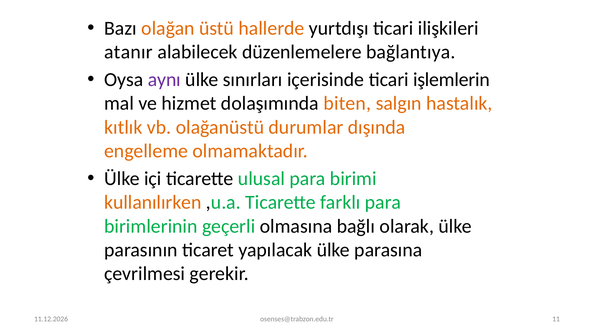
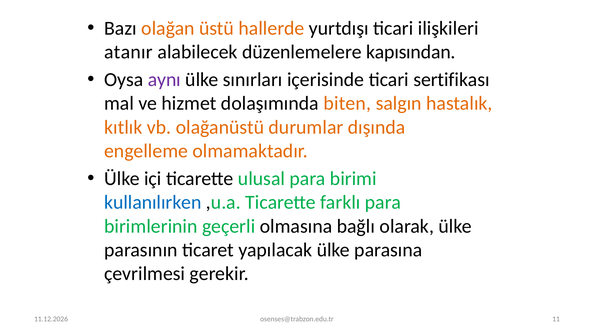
bağlantıya: bağlantıya -> kapısından
işlemlerin: işlemlerin -> sertifikası
kullanılırken colour: orange -> blue
